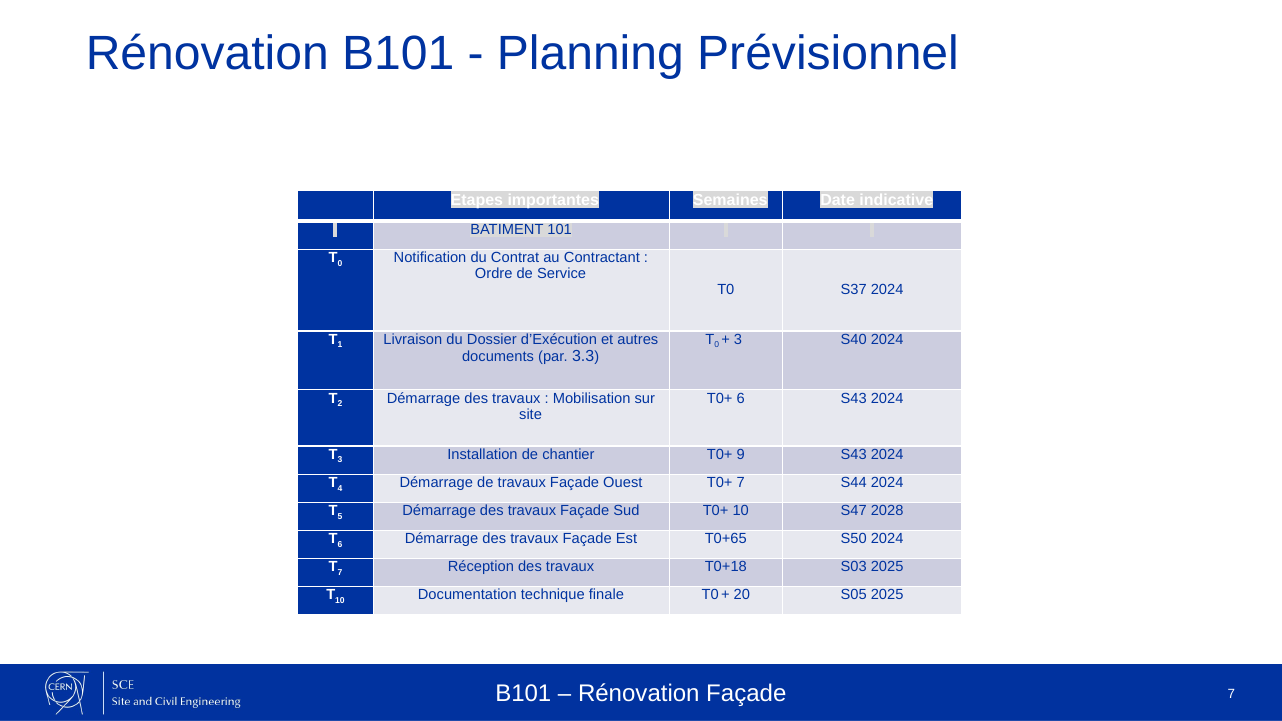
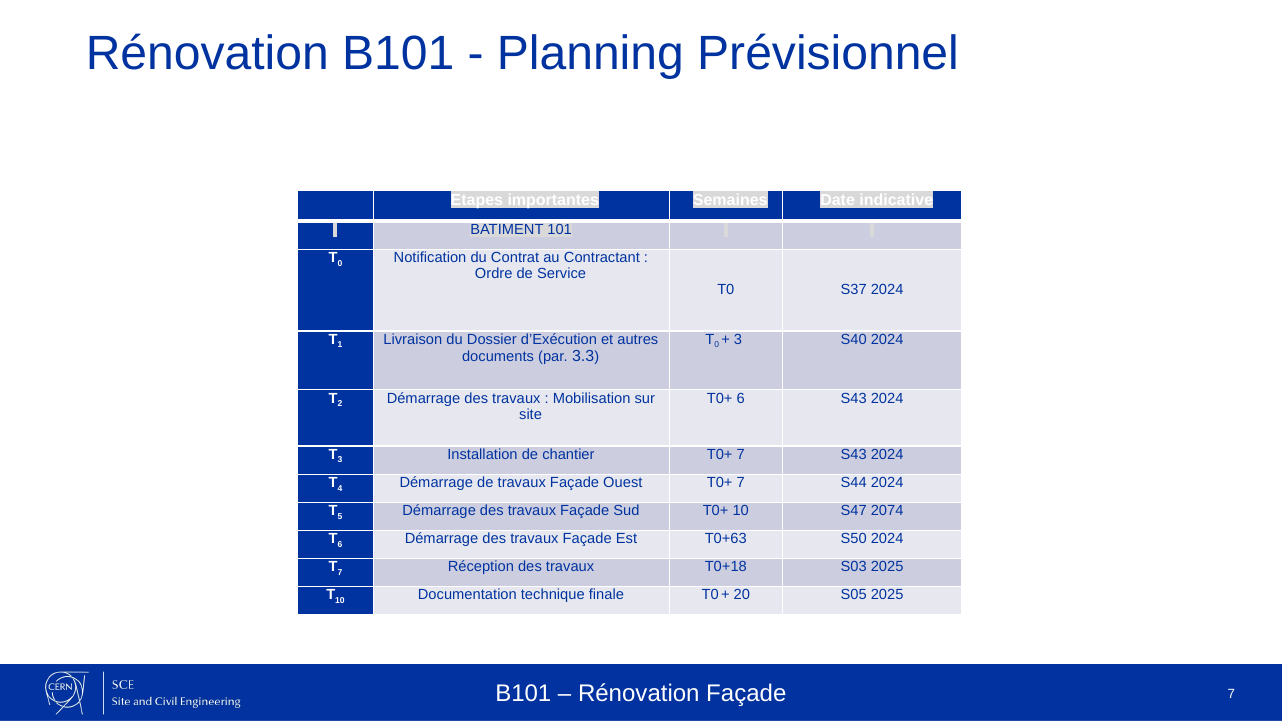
chantier T0+ 9: 9 -> 7
2028: 2028 -> 2074
T0+65: T0+65 -> T0+63
